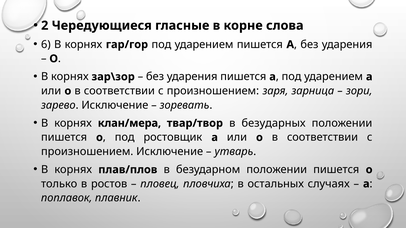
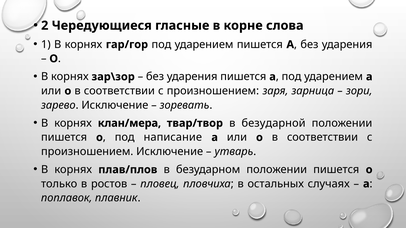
6: 6 -> 1
безударных: безударных -> безударной
ростовщик: ростовщик -> написание
